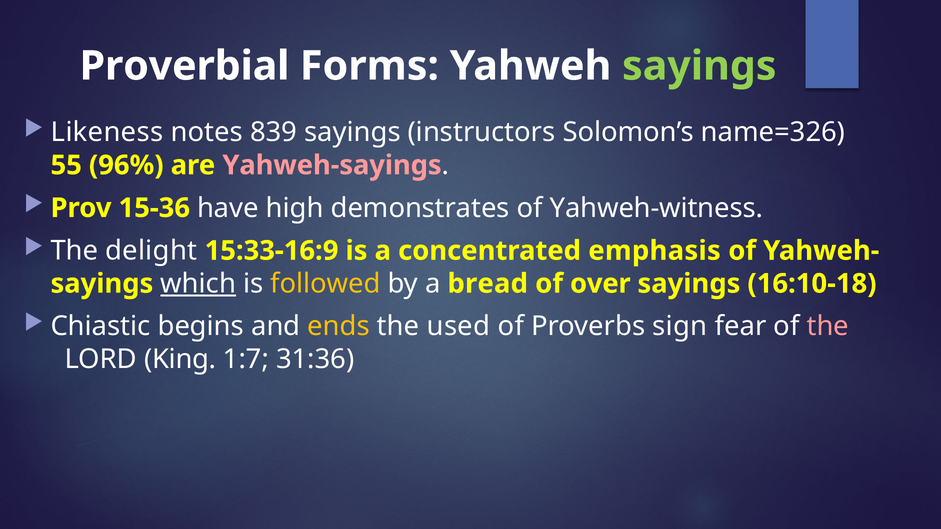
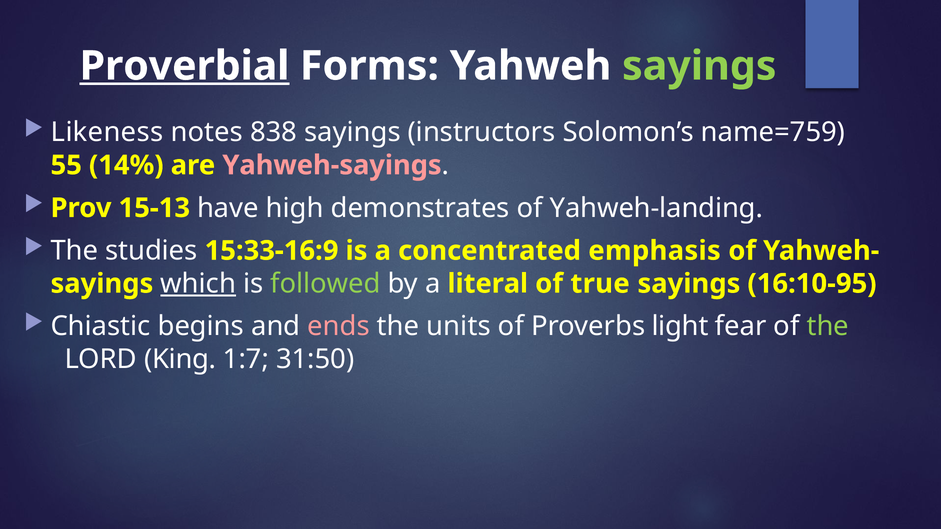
Proverbial underline: none -> present
839: 839 -> 838
name=326: name=326 -> name=759
96%: 96% -> 14%
15-36: 15-36 -> 15-13
Yahweh-witness: Yahweh-witness -> Yahweh-landing
delight: delight -> studies
followed colour: yellow -> light green
bread: bread -> literal
over: over -> true
16:10-18: 16:10-18 -> 16:10-95
ends colour: yellow -> pink
used: used -> units
sign: sign -> light
the at (828, 327) colour: pink -> light green
31:36: 31:36 -> 31:50
